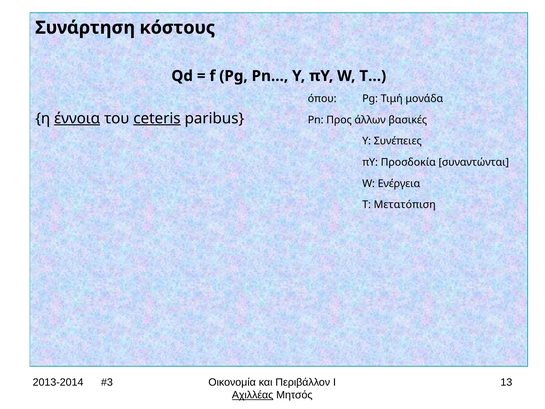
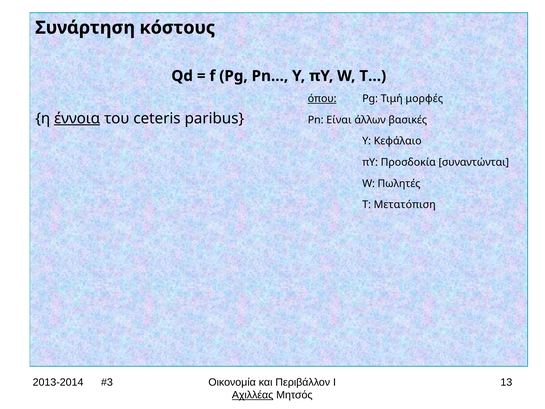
όπου underline: none -> present
μονάδα: μονάδα -> μορφές
ceteris underline: present -> none
Προς: Προς -> Είναι
Συνέπειες: Συνέπειες -> Κεφάλαιο
Ενέργεια: Ενέργεια -> Πωλητές
